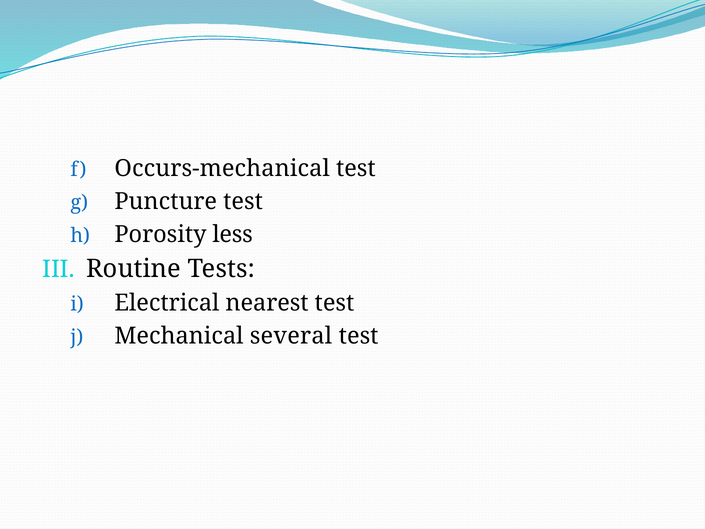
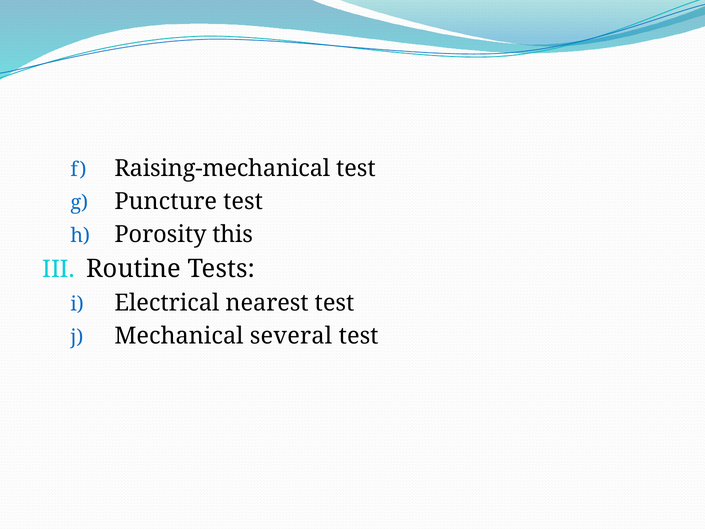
Occurs-mechanical: Occurs-mechanical -> Raising-mechanical
less: less -> this
